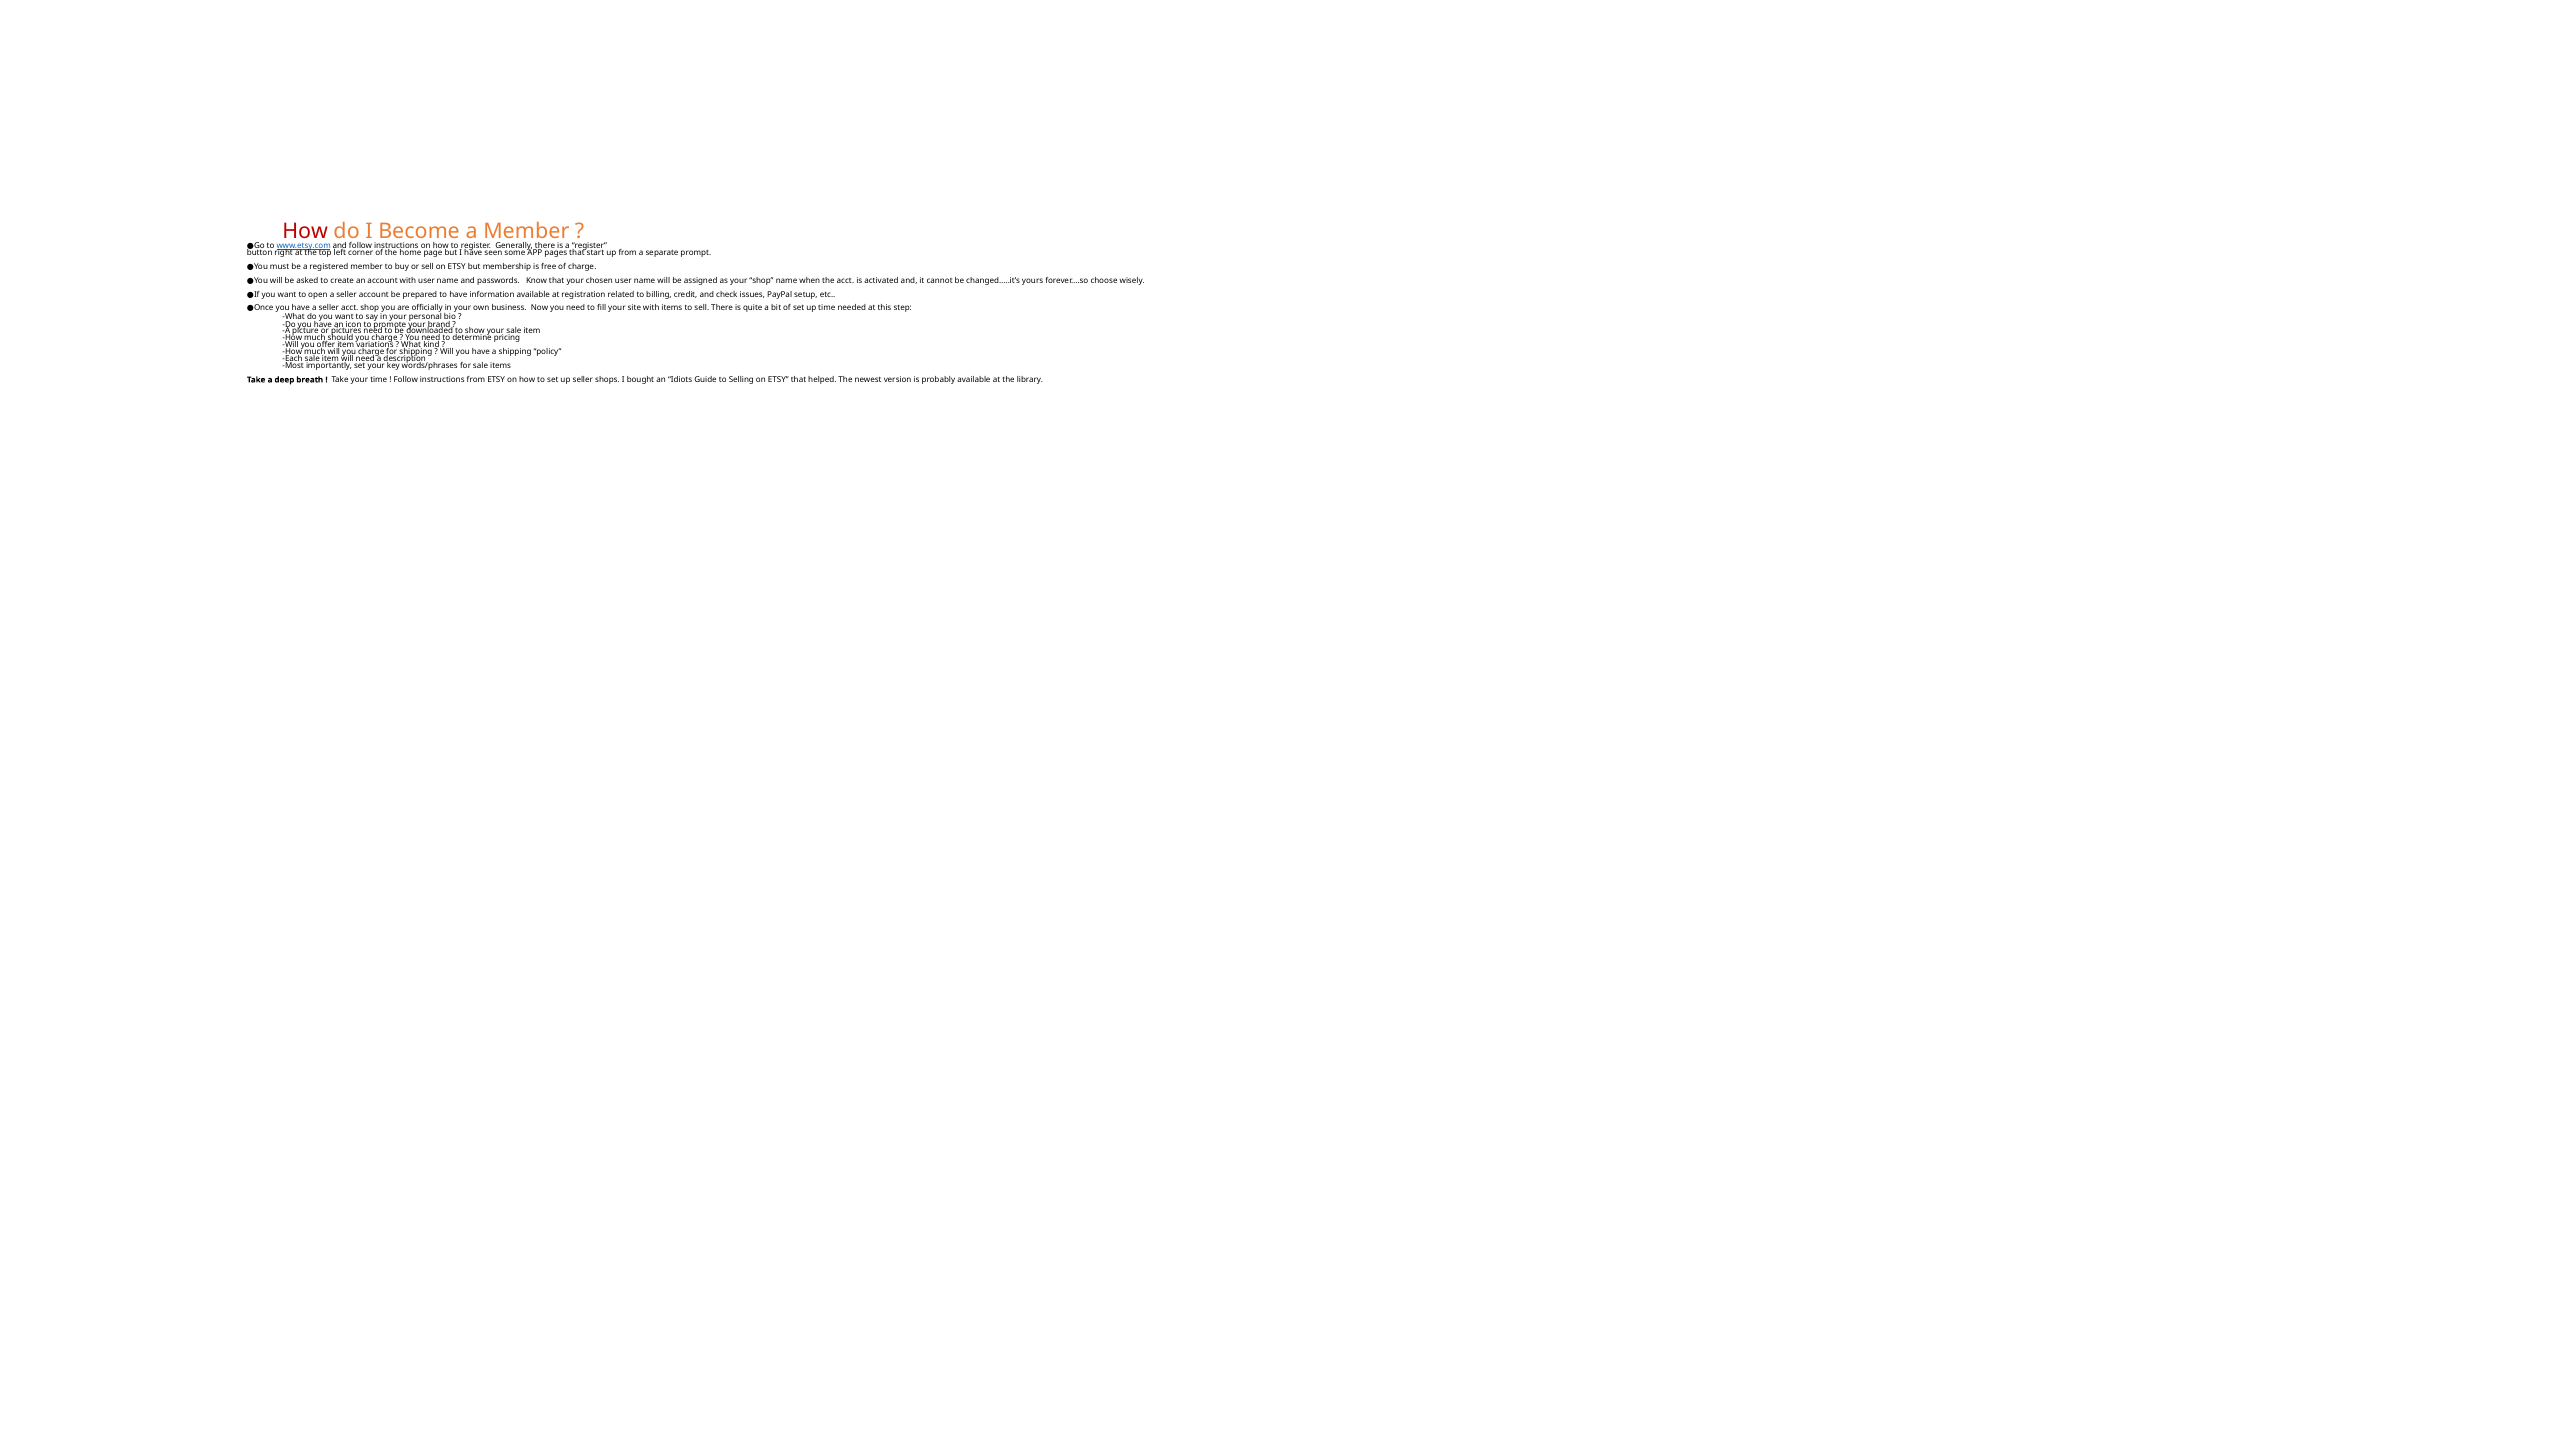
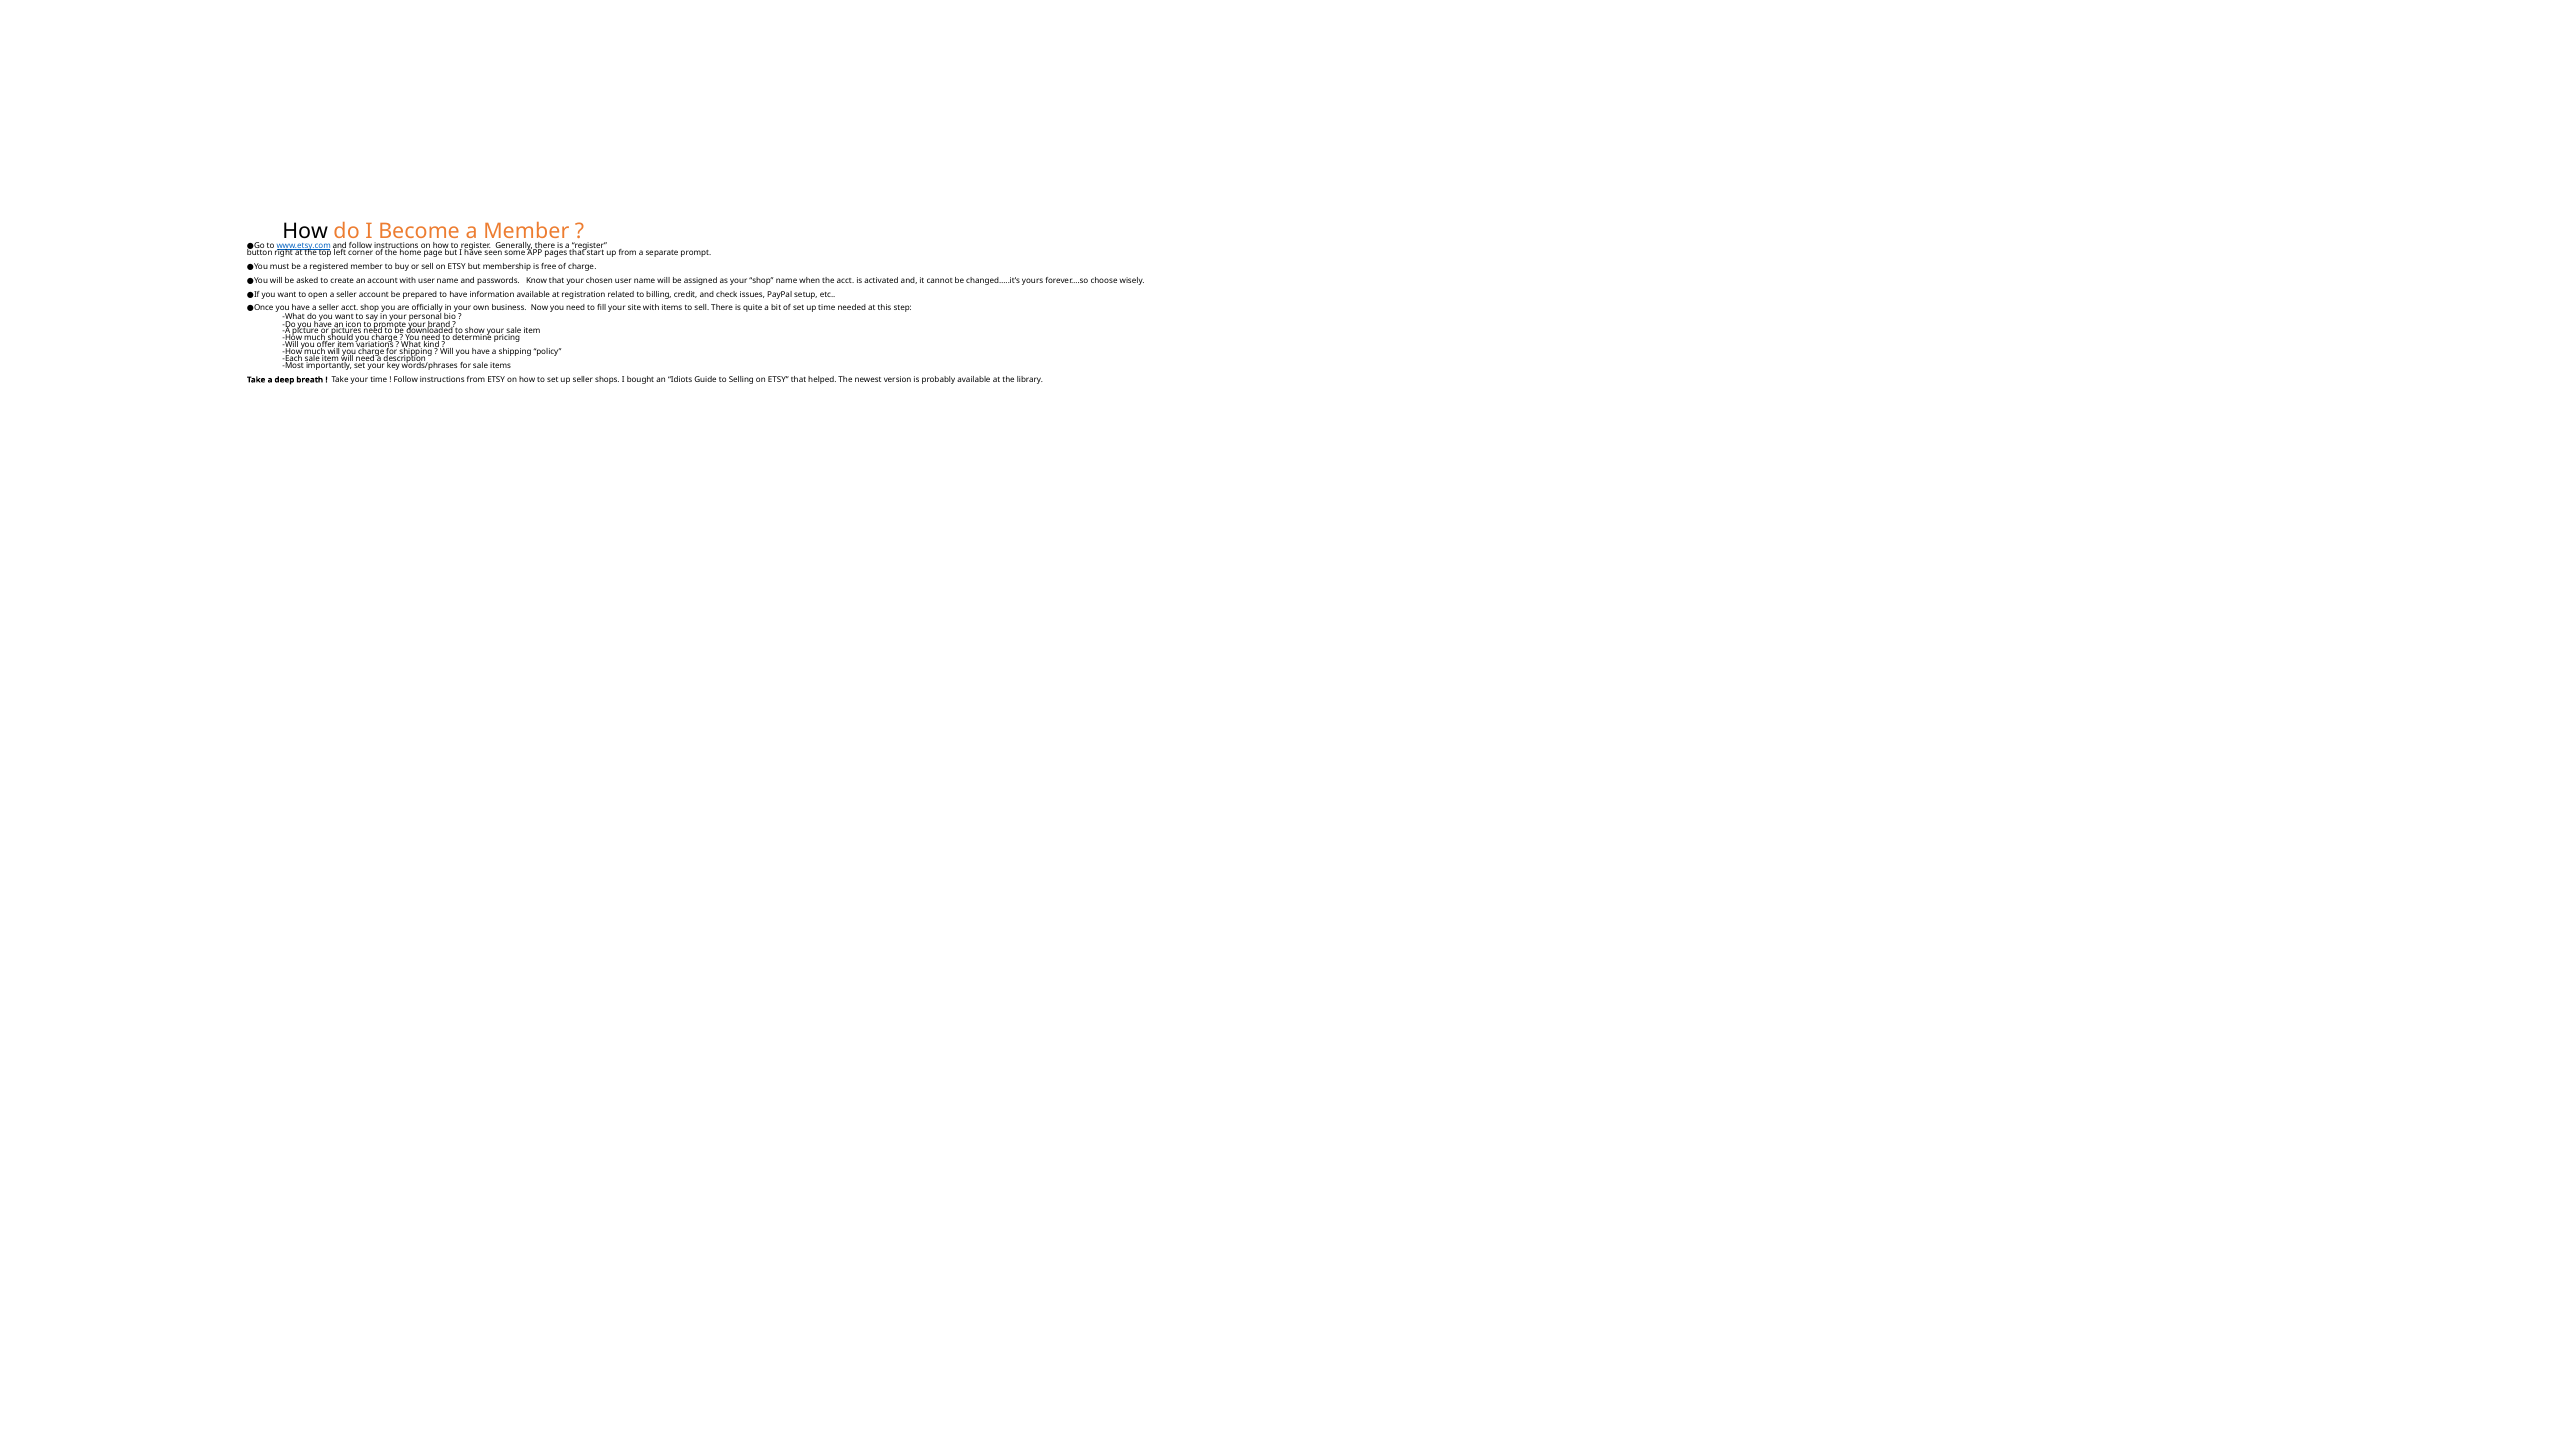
How at (305, 231) colour: red -> black
